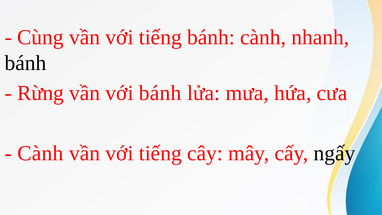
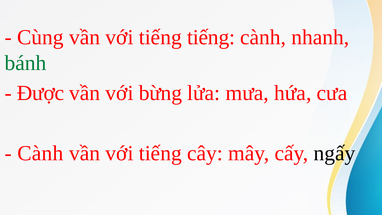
tiếng bánh: bánh -> tiếng
bánh at (26, 63) colour: black -> green
Rừng: Rừng -> Được
với bánh: bánh -> bừng
